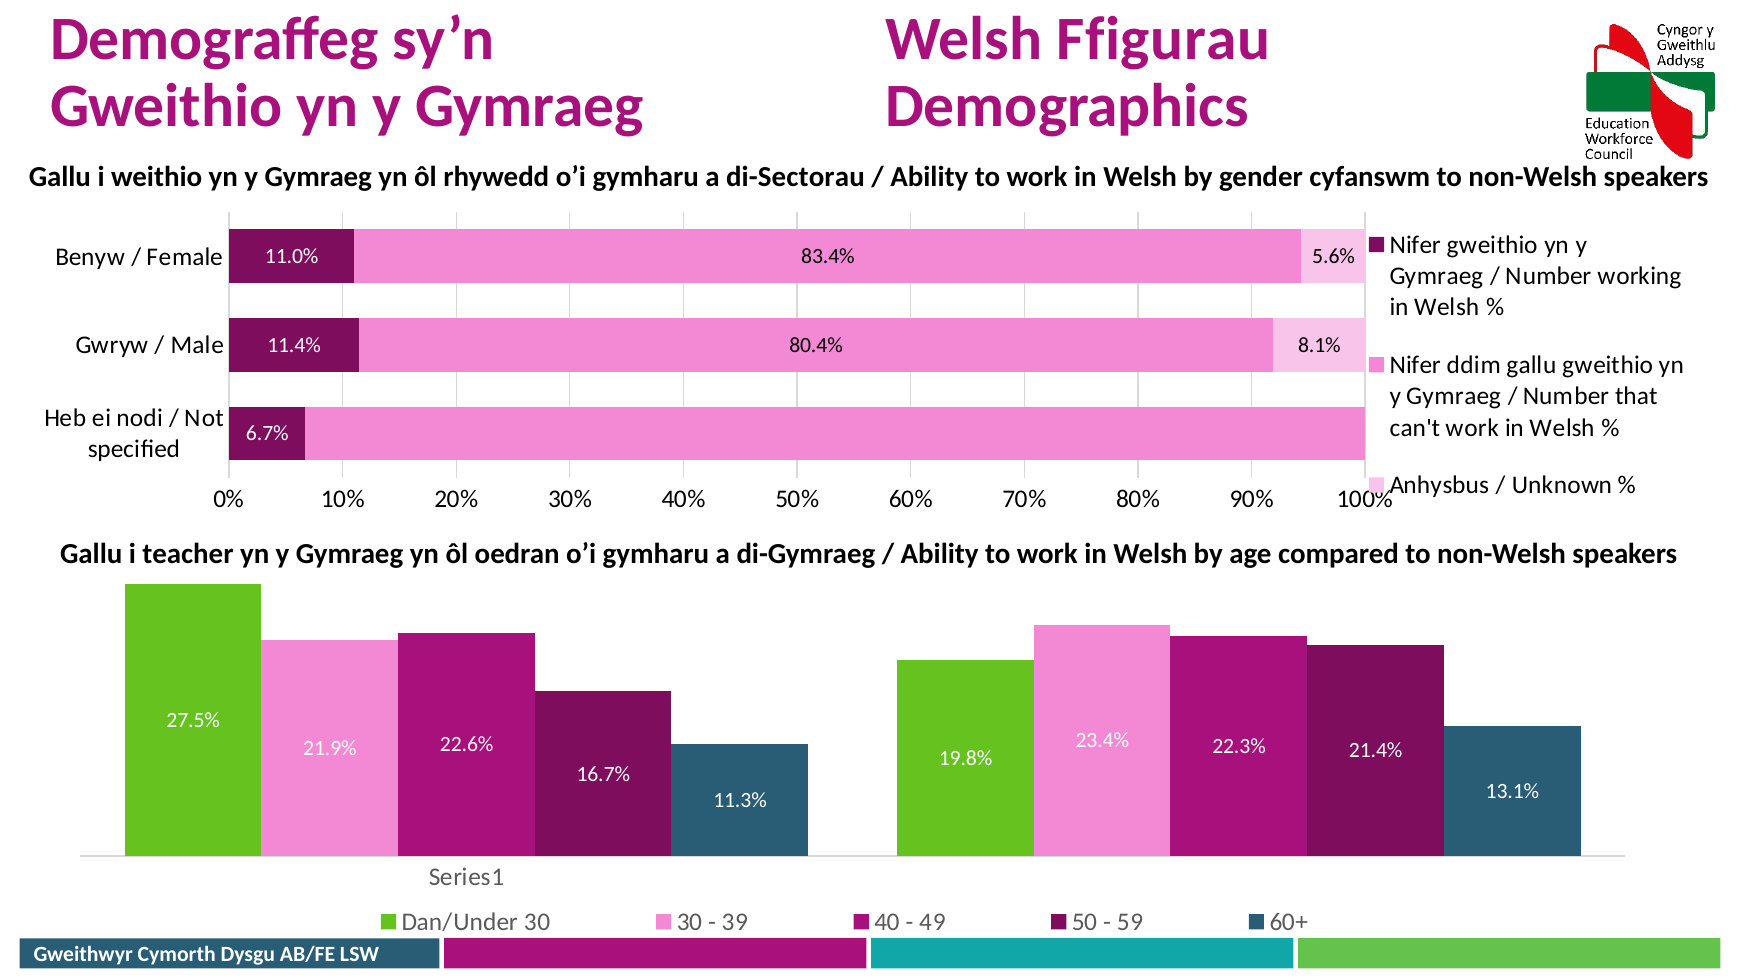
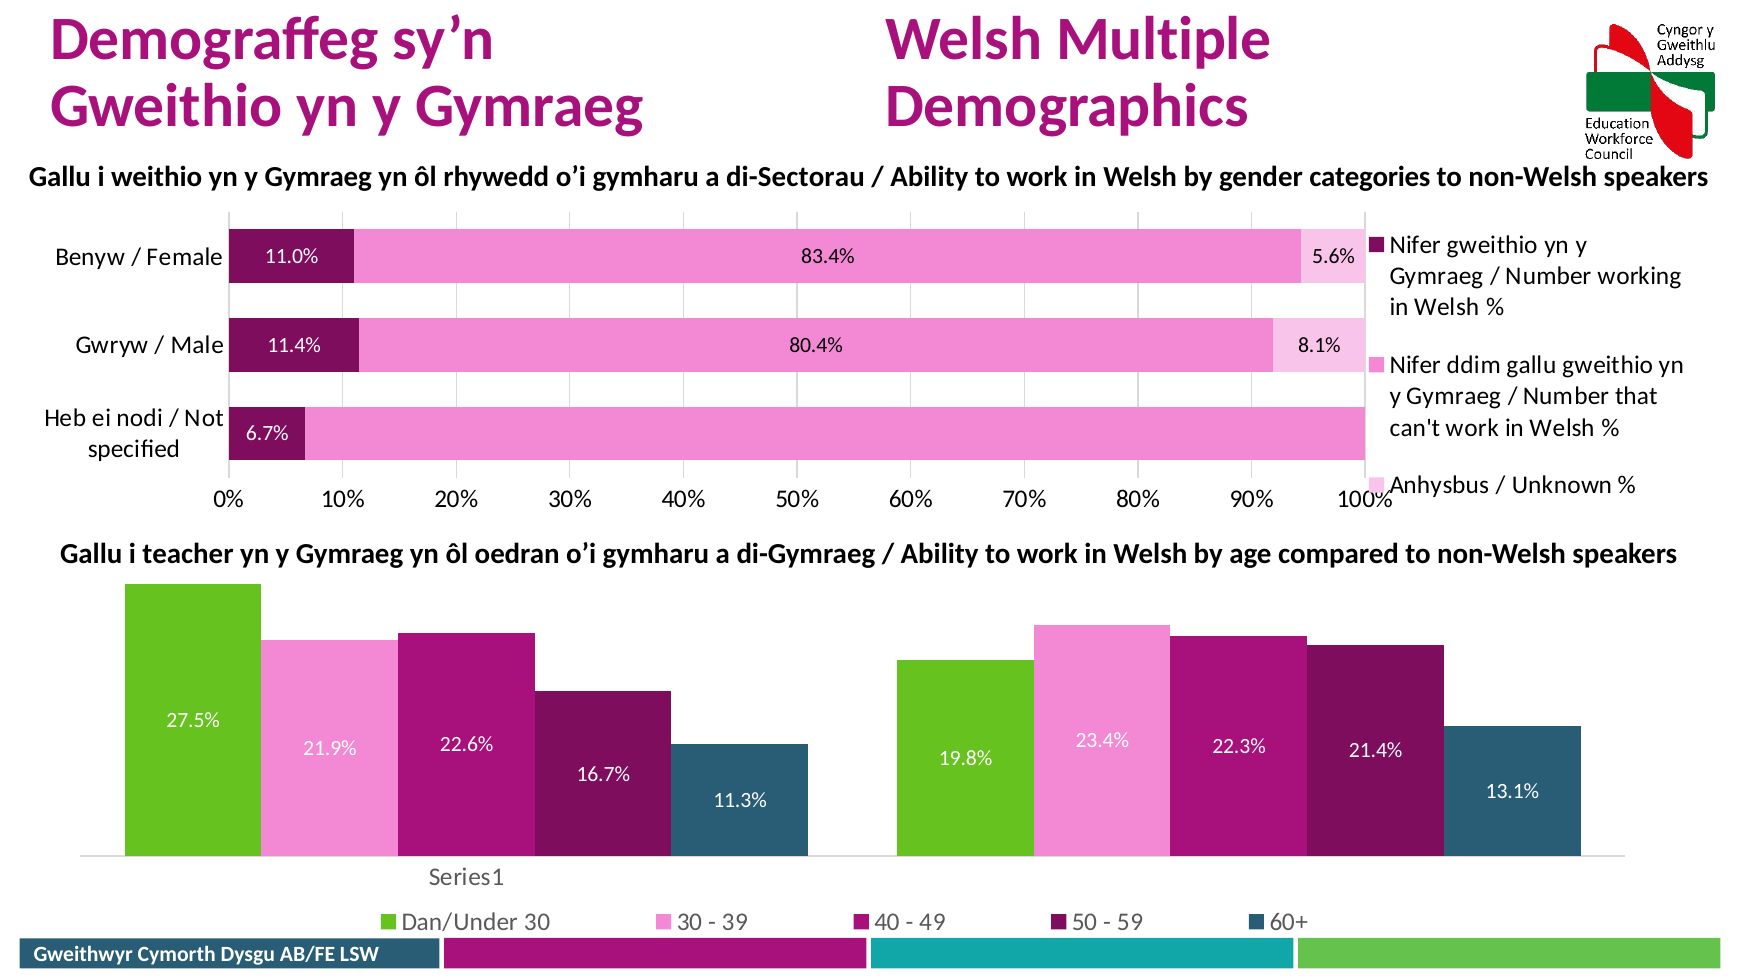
Ffigurau: Ffigurau -> Multiple
cyfanswm: cyfanswm -> categories
